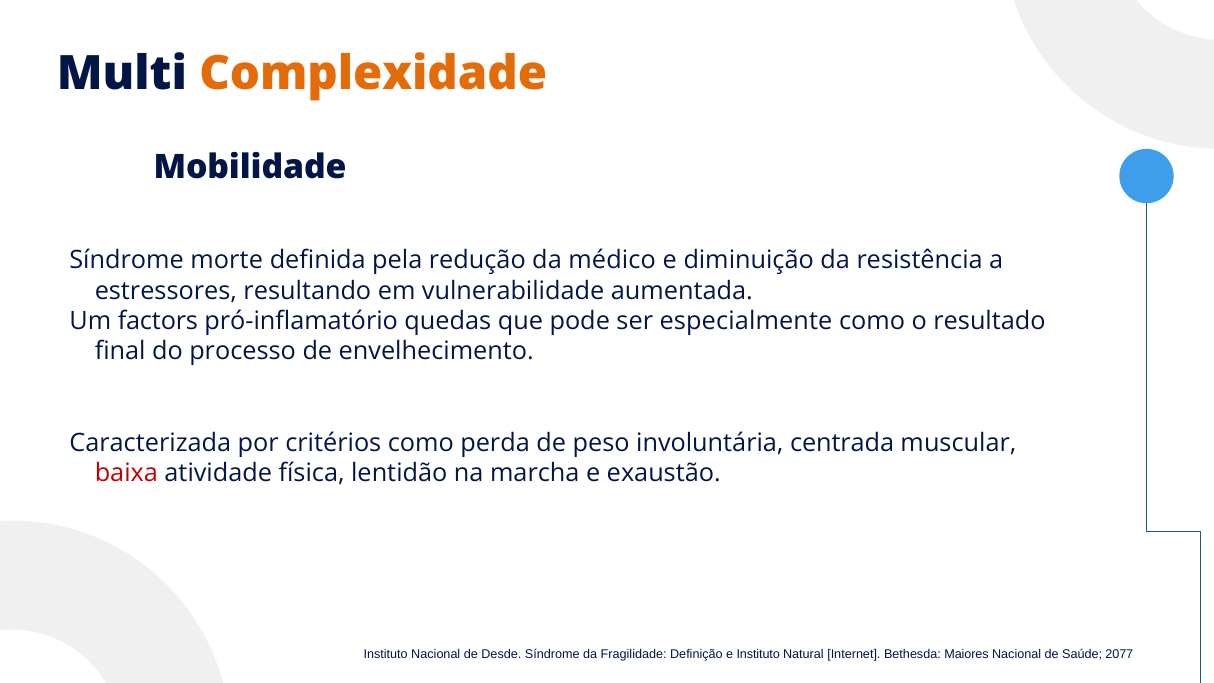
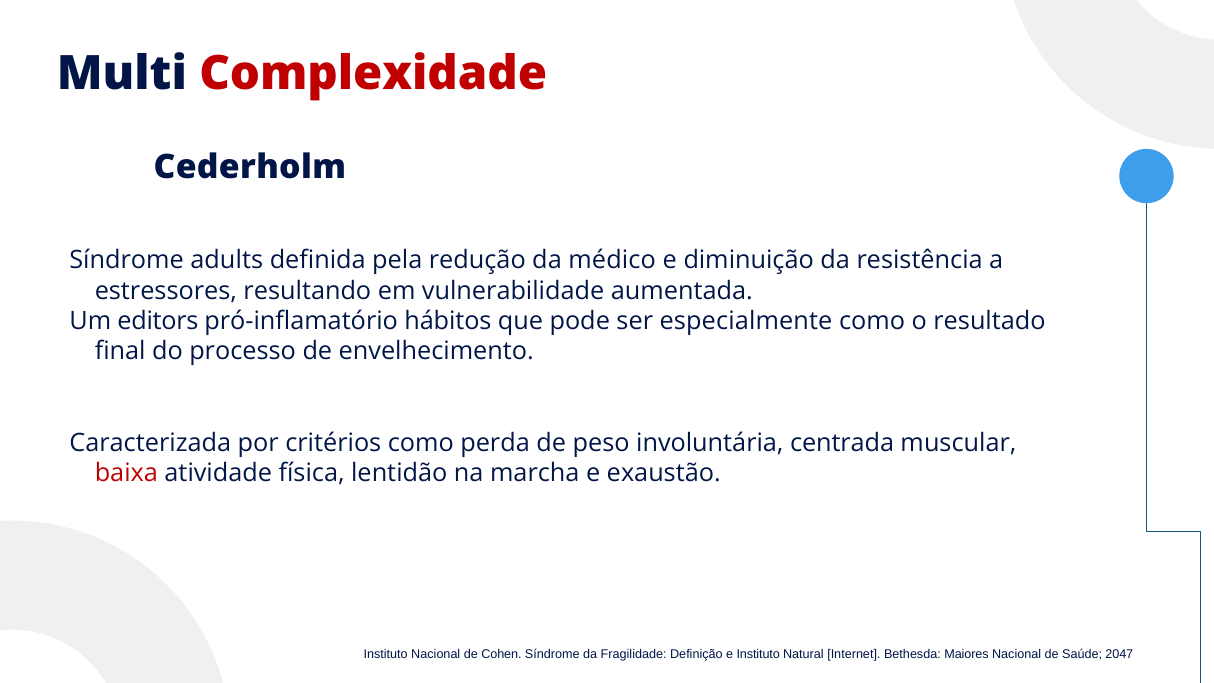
Complexidade colour: orange -> red
Mobilidade: Mobilidade -> Cederholm
morte: morte -> adults
factors: factors -> editors
quedas: quedas -> hábitos
Desde: Desde -> Cohen
2077: 2077 -> 2047
